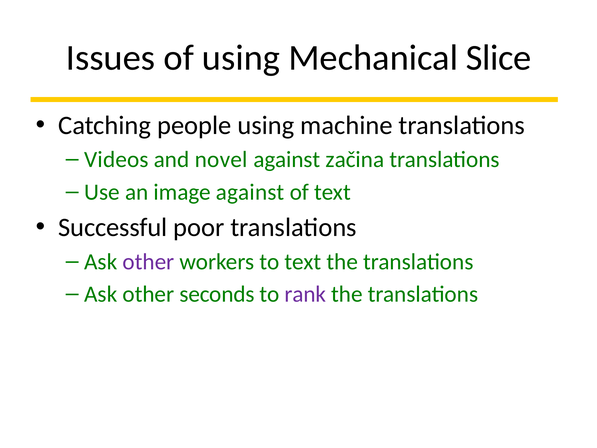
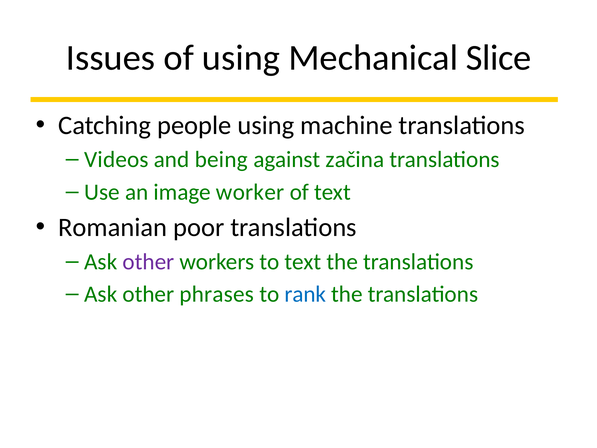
novel: novel -> being
image against: against -> worker
Successful: Successful -> Romanian
seconds: seconds -> phrases
rank colour: purple -> blue
